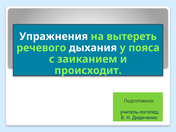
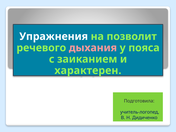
вытереть: вытереть -> позволит
дыхания colour: white -> pink
происходит: происходит -> характерен
